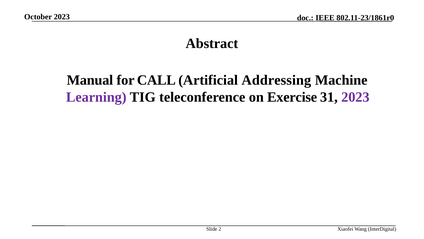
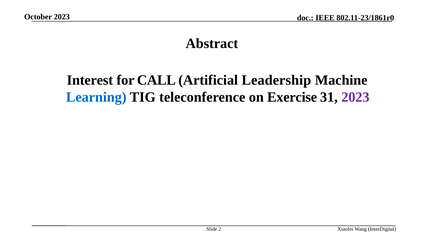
Manual: Manual -> Interest
Addressing: Addressing -> Leadership
Learning colour: purple -> blue
